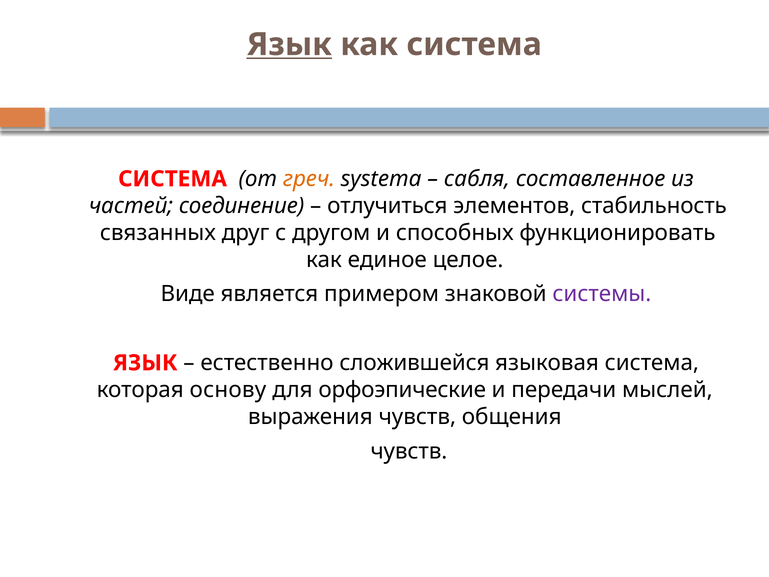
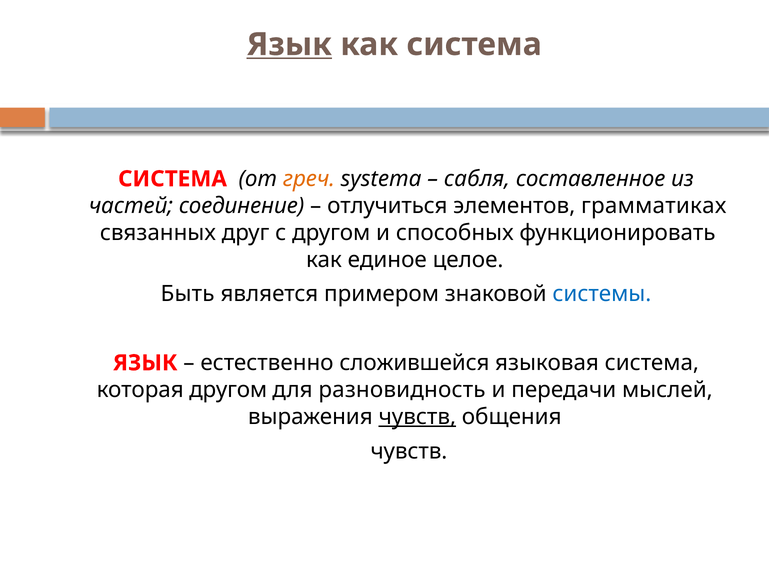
стабильность: стабильность -> грамматиках
Виде: Виде -> Быть
системы colour: purple -> blue
которая основу: основу -> другом
орфоэпические: орфоэпические -> разновидность
чувств at (417, 417) underline: none -> present
